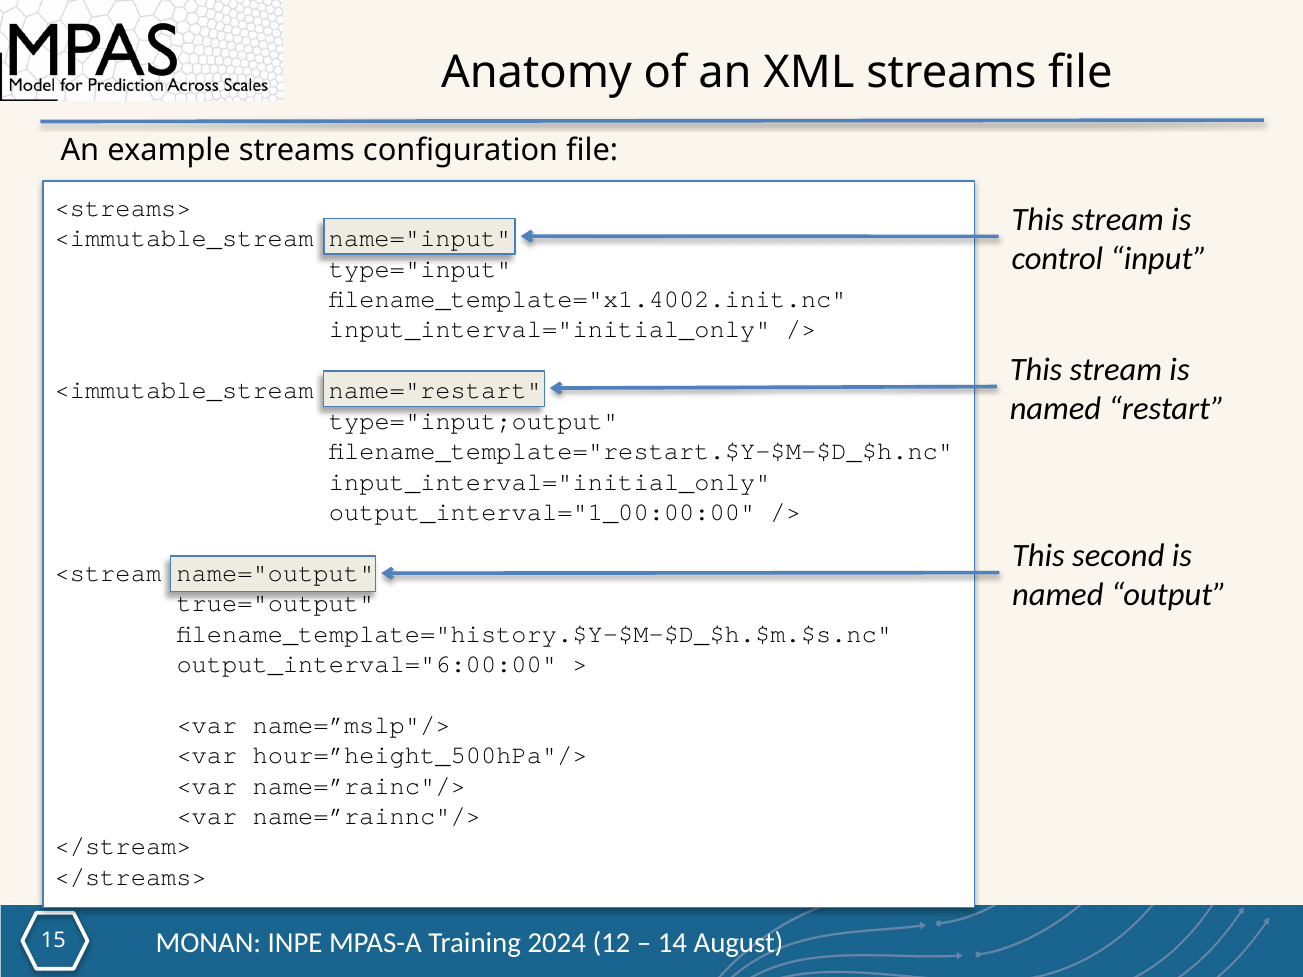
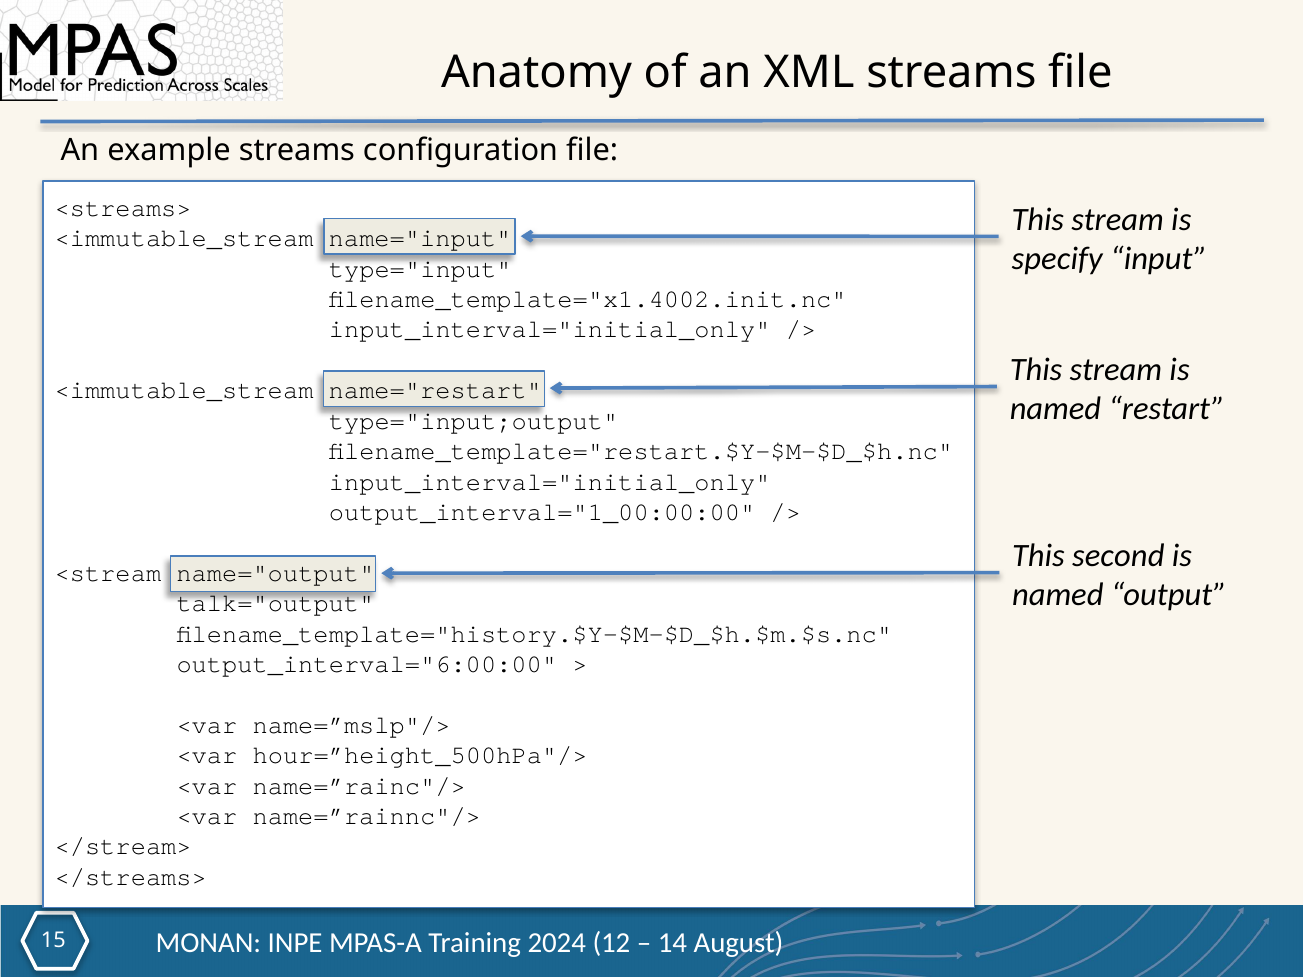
control: control -> specify
true="output: true="output -> talk="output
